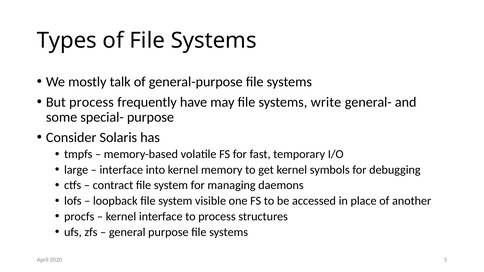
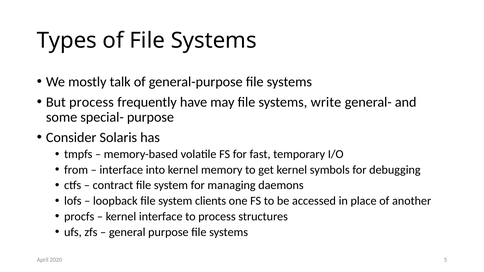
large: large -> from
visible: visible -> clients
